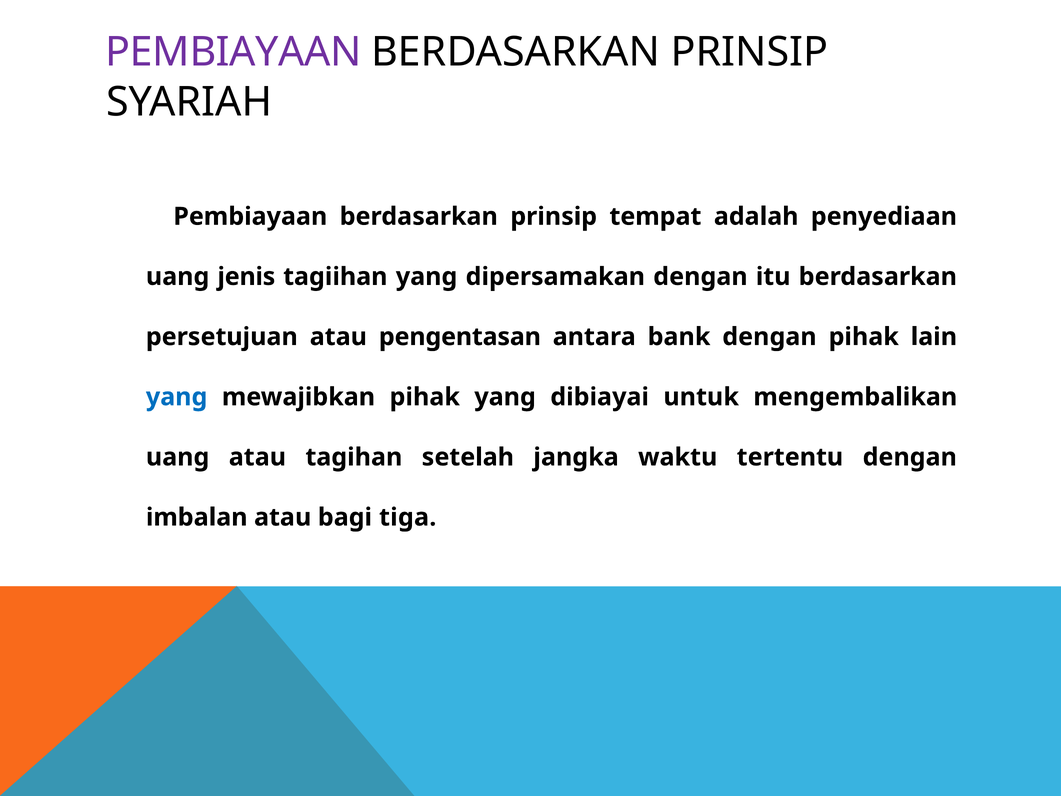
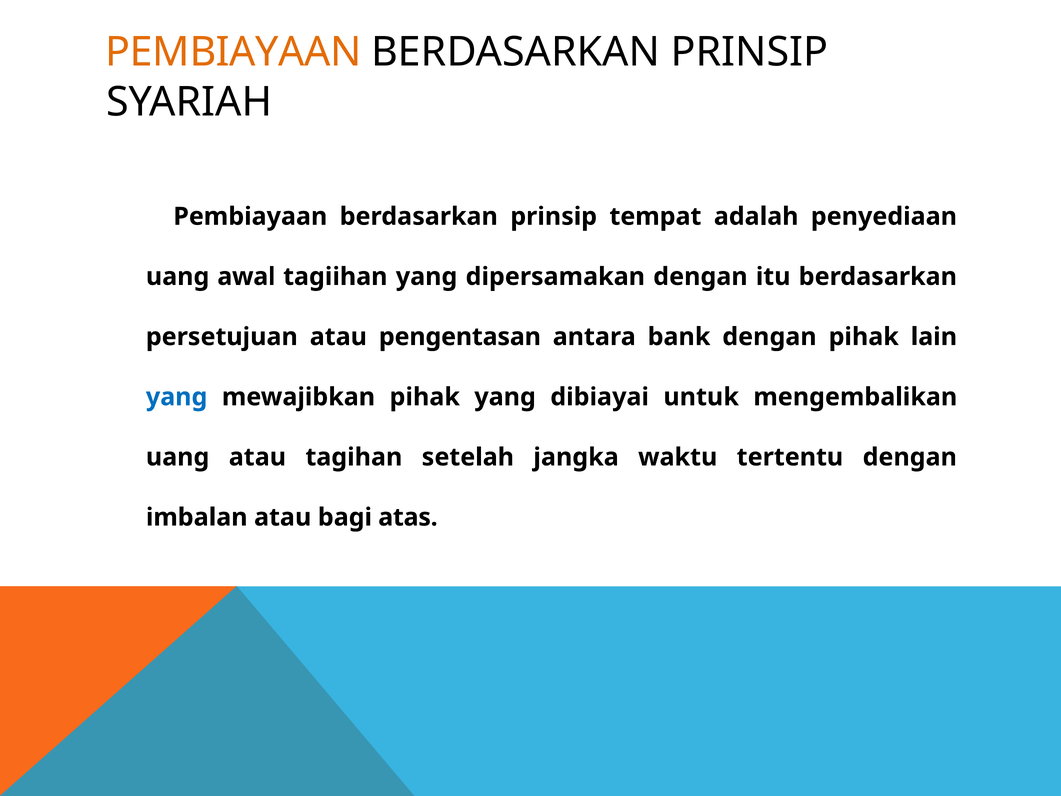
PEMBIAYAAN at (234, 52) colour: purple -> orange
jenis: jenis -> awal
tiga: tiga -> atas
